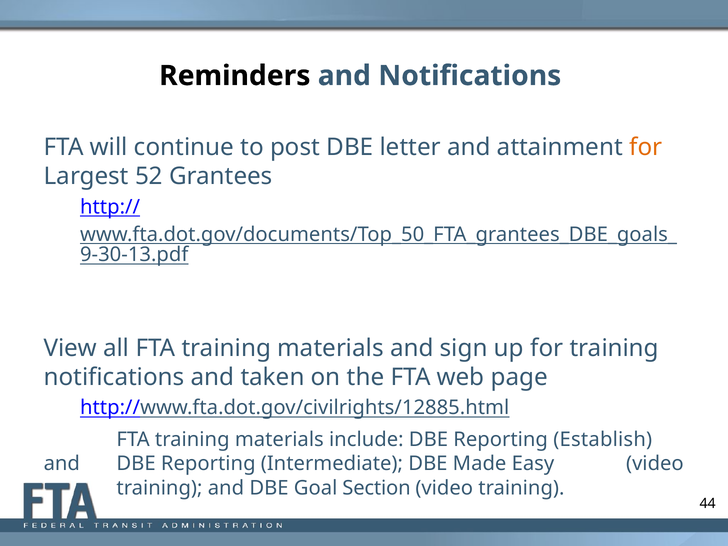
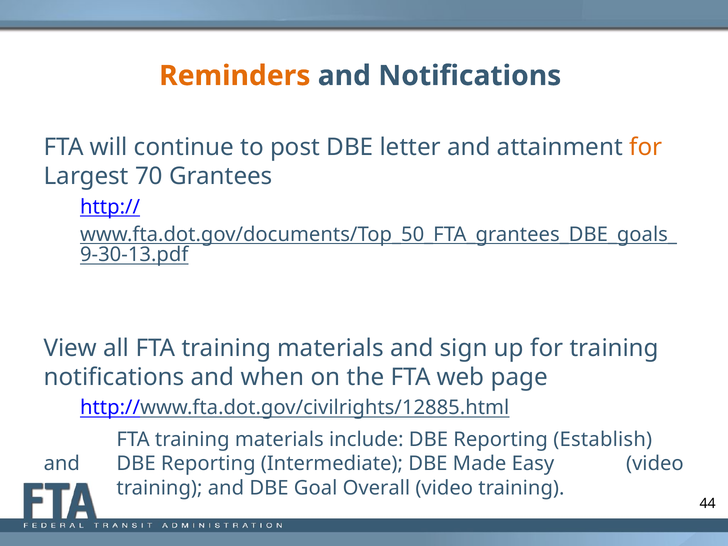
Reminders colour: black -> orange
52: 52 -> 70
taken: taken -> when
Section: Section -> Overall
